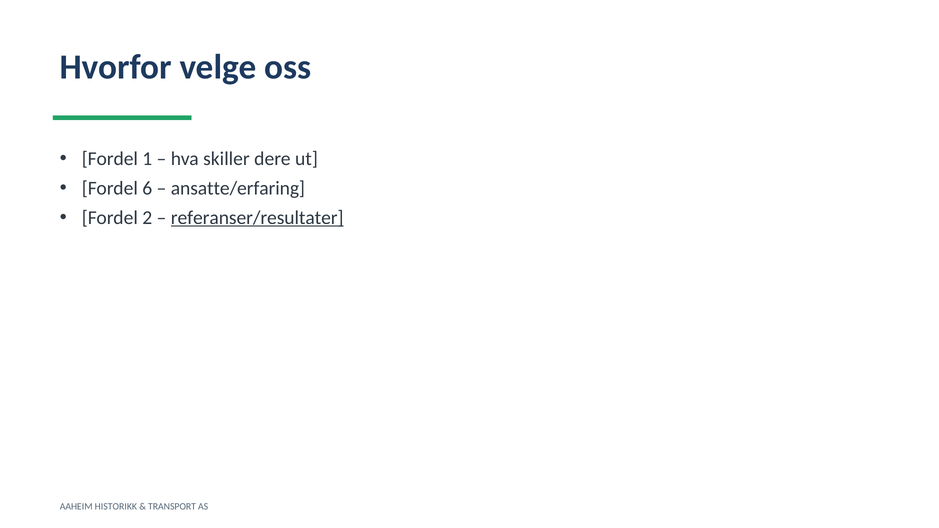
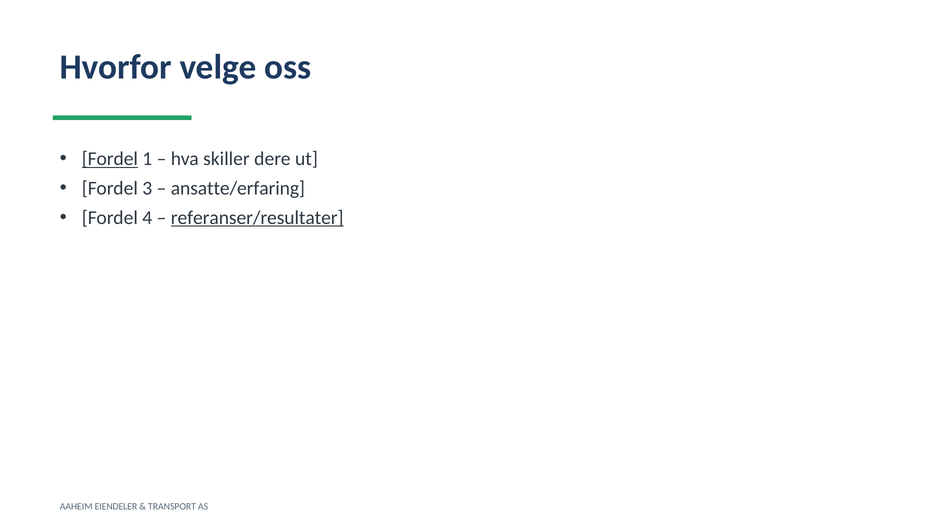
Fordel at (110, 159) underline: none -> present
6: 6 -> 3
2: 2 -> 4
HISTORIKK: HISTORIKK -> EIENDELER
